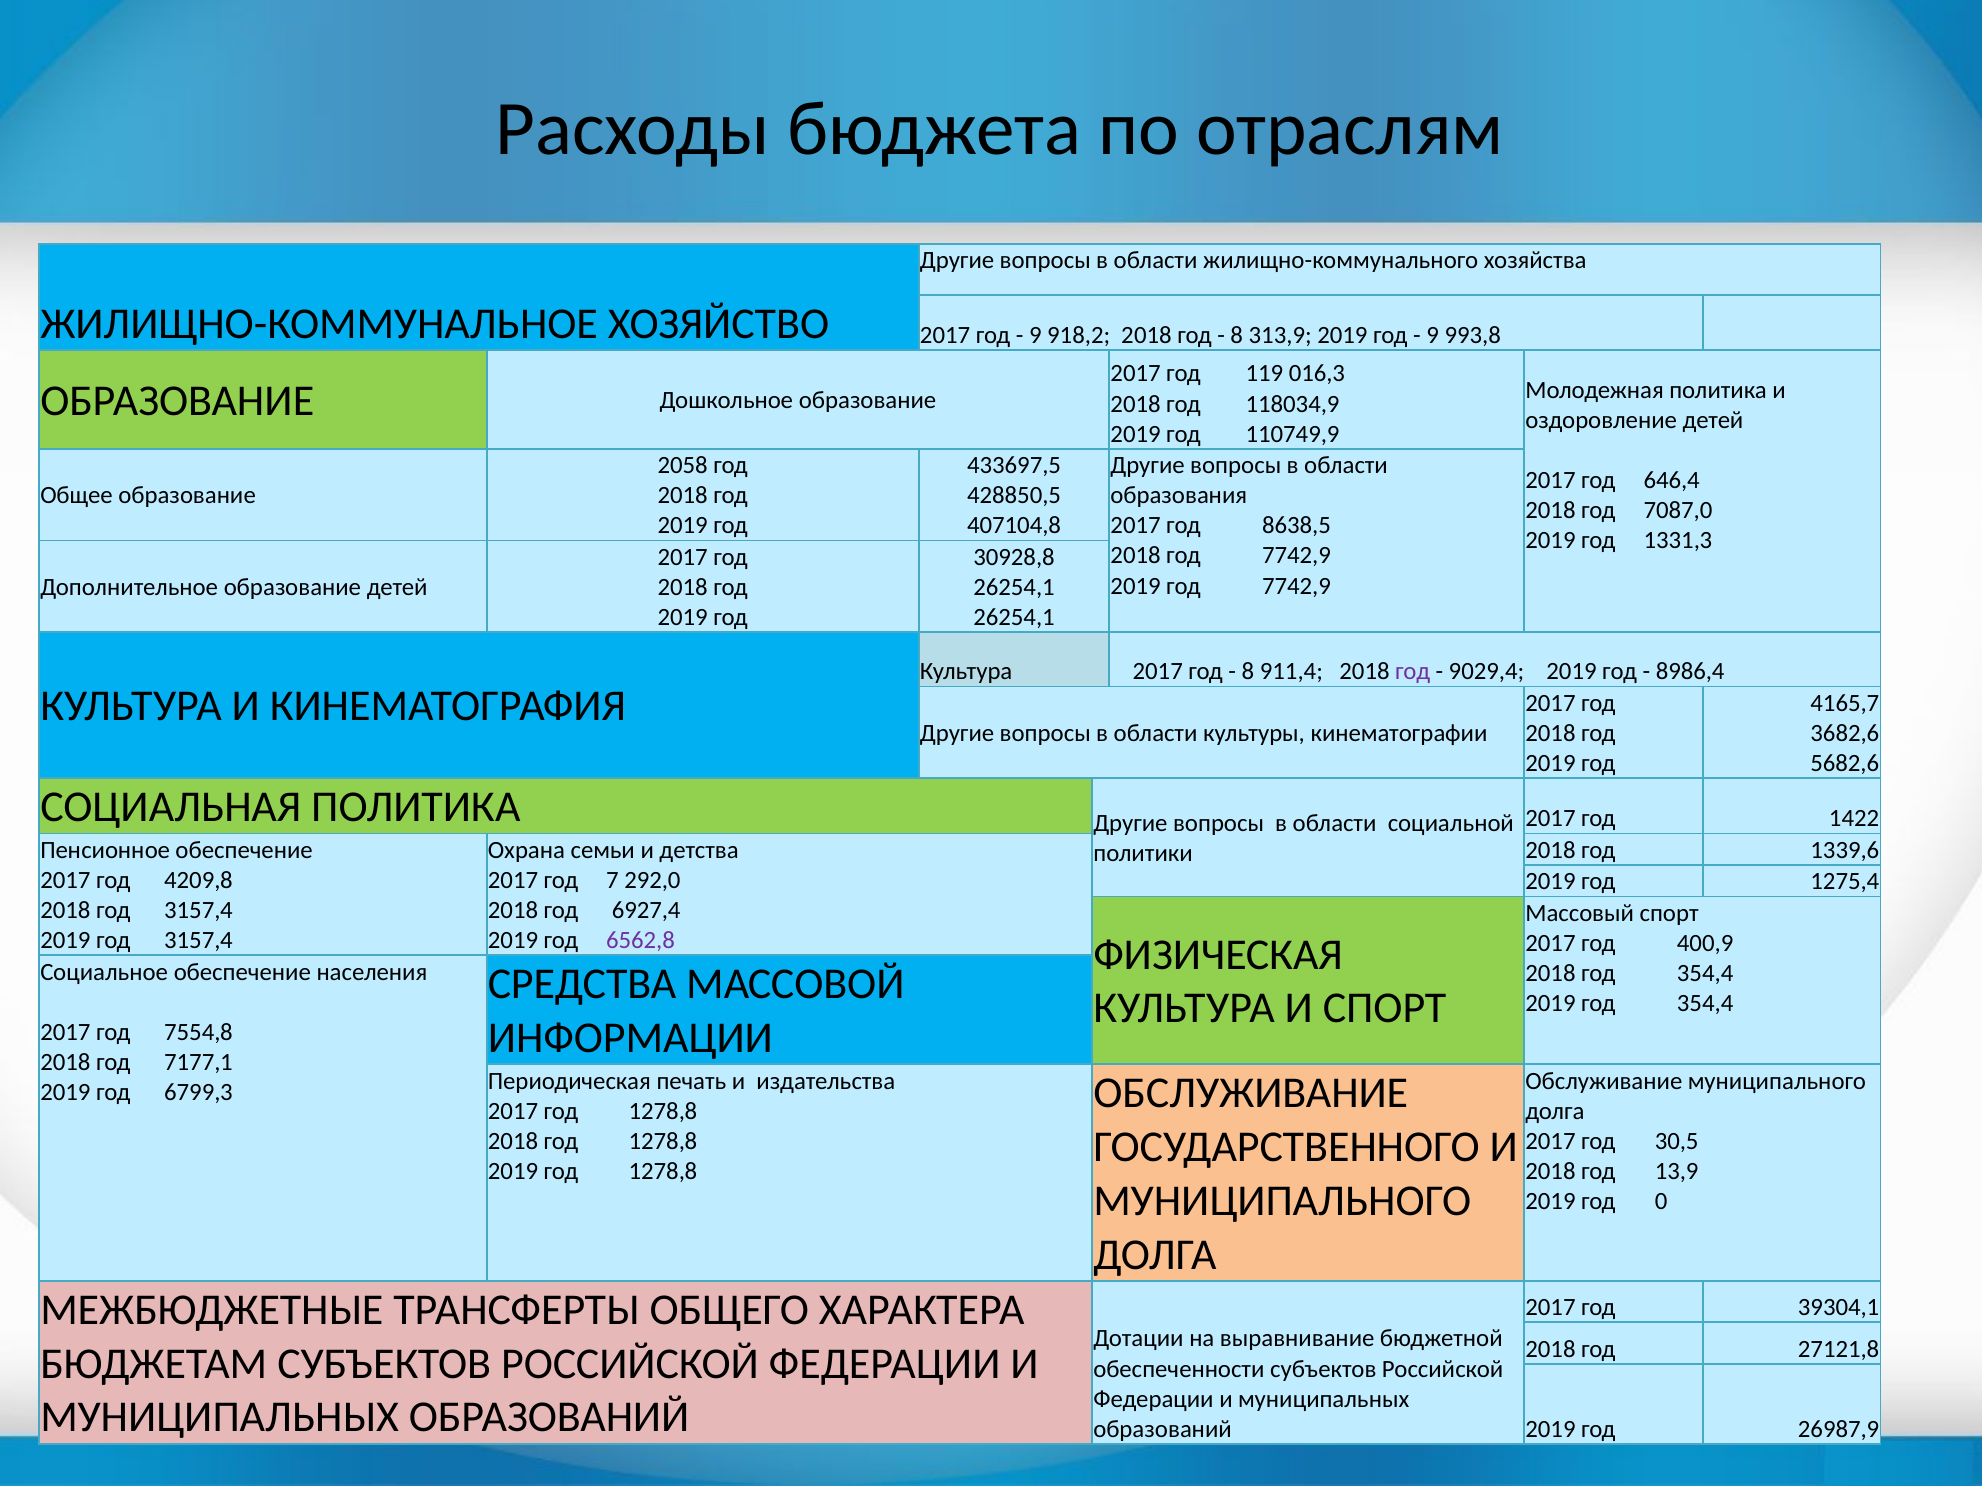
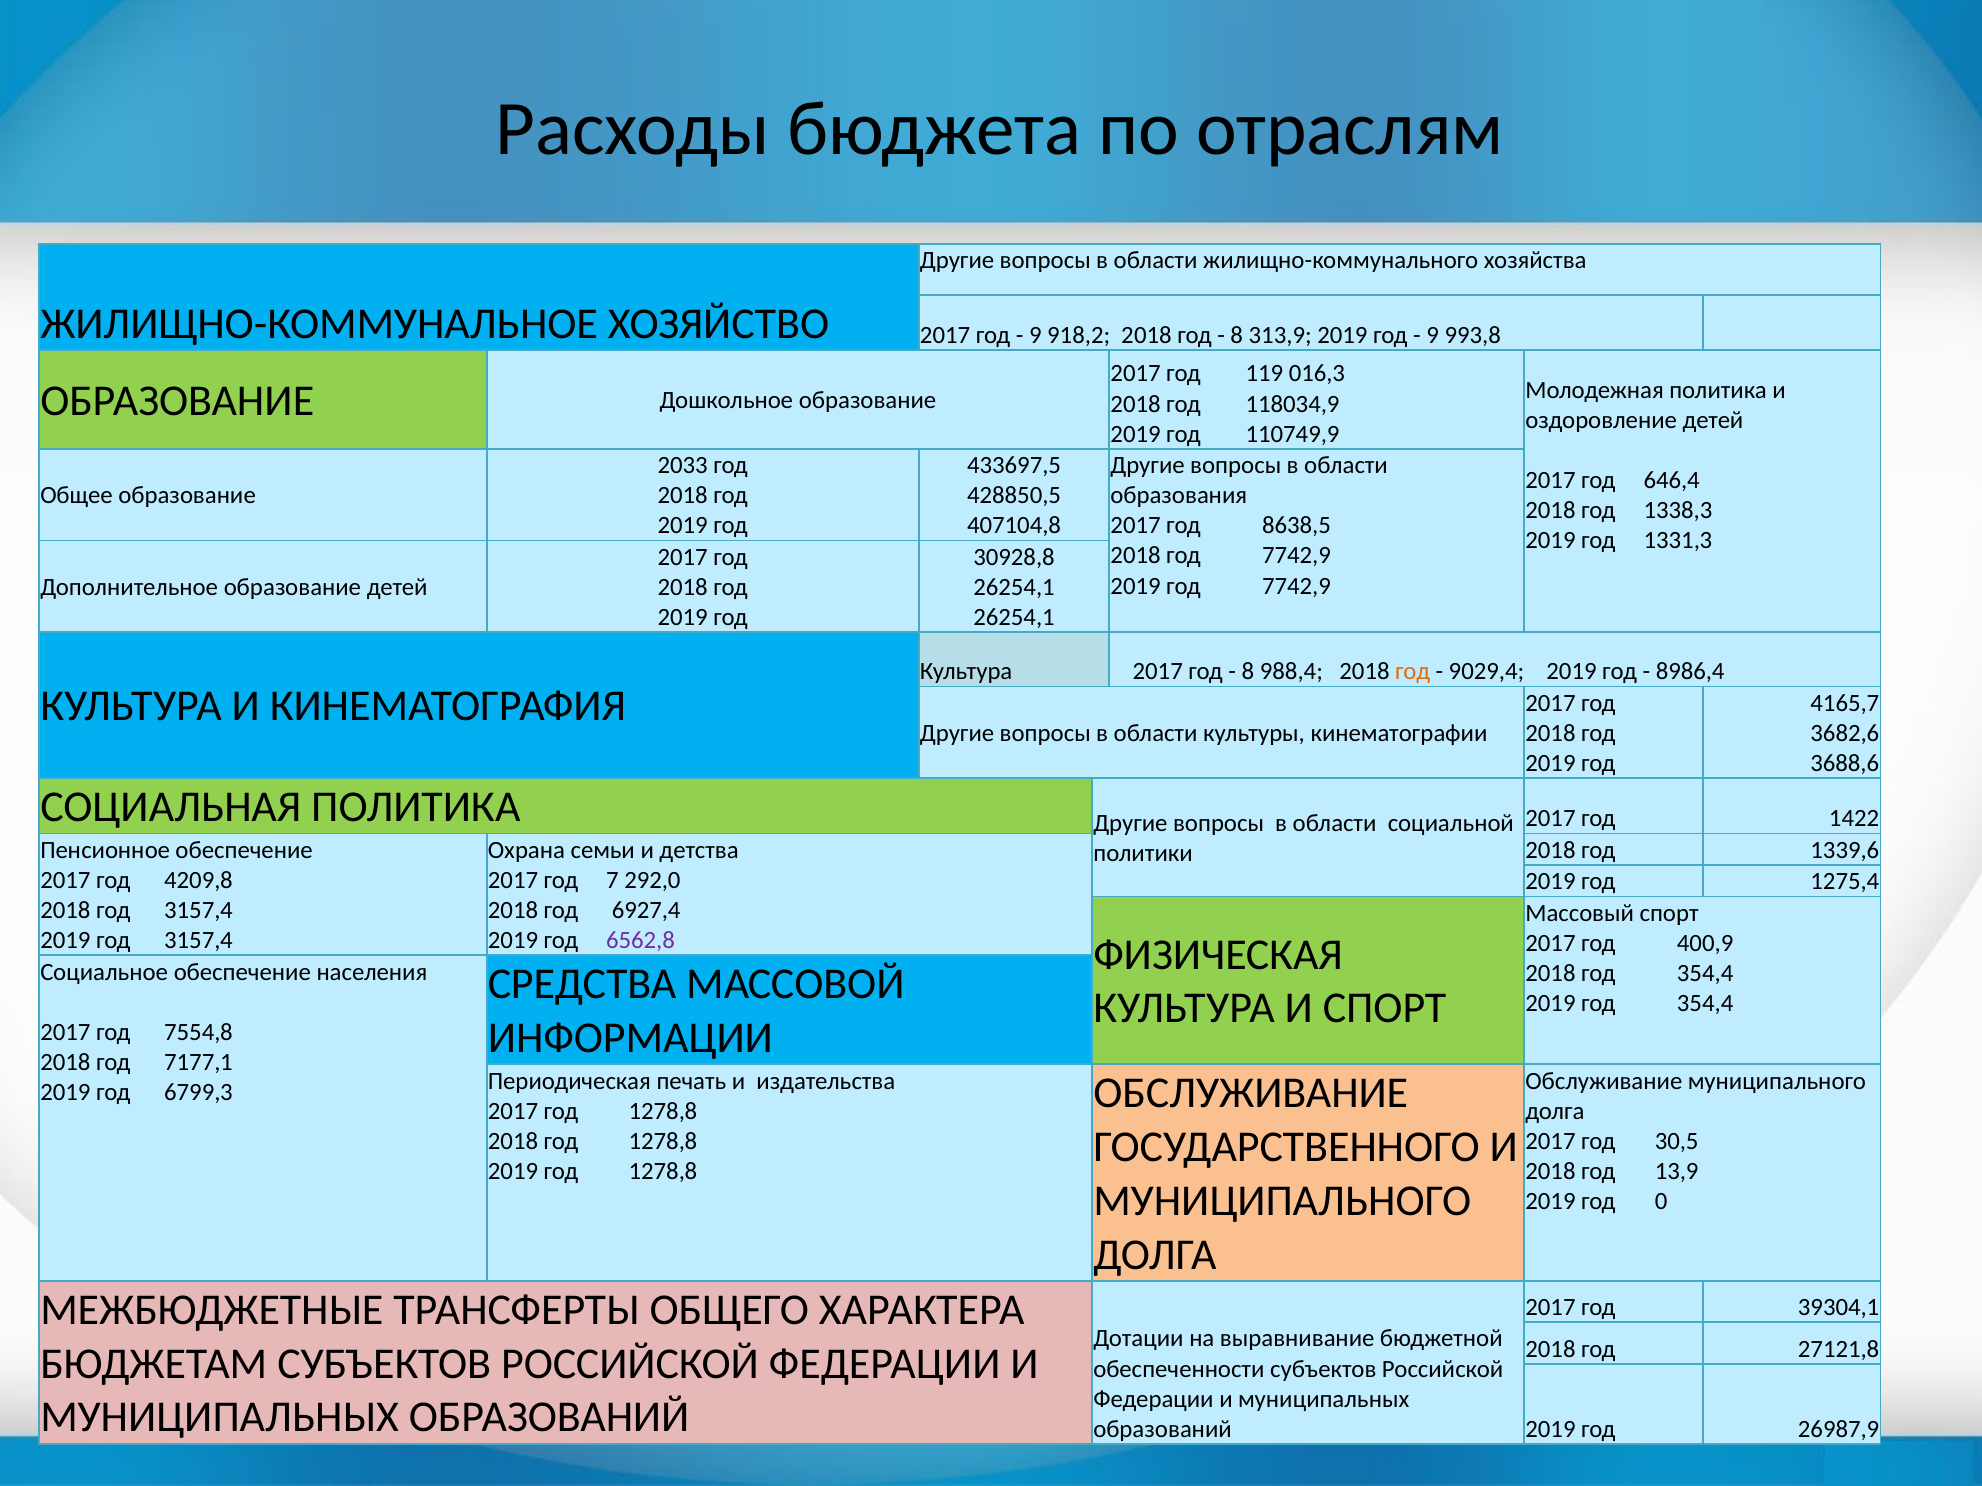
2058: 2058 -> 2033
7087,0: 7087,0 -> 1338,3
911,4: 911,4 -> 988,4
год at (1413, 672) colour: purple -> orange
5682,6: 5682,6 -> 3688,6
